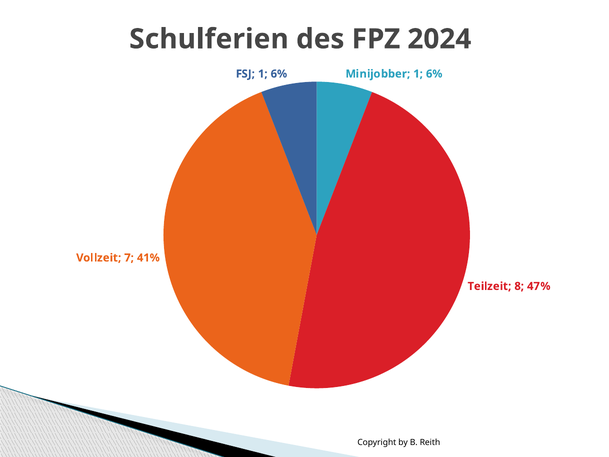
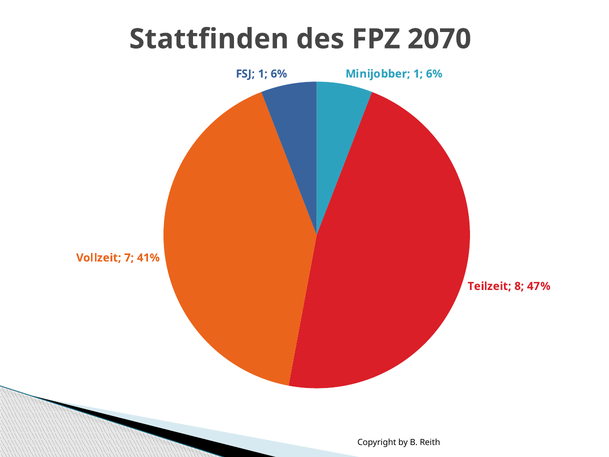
Schulferien: Schulferien -> Stattfinden
2024: 2024 -> 2070
